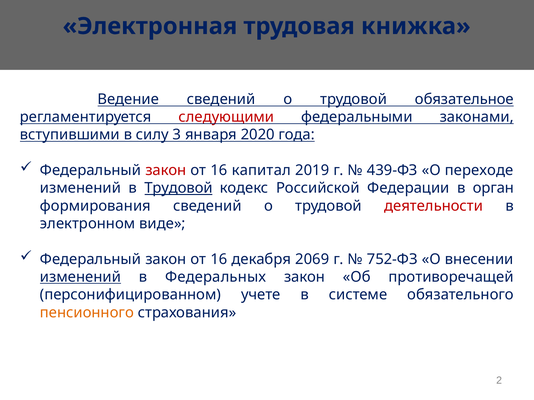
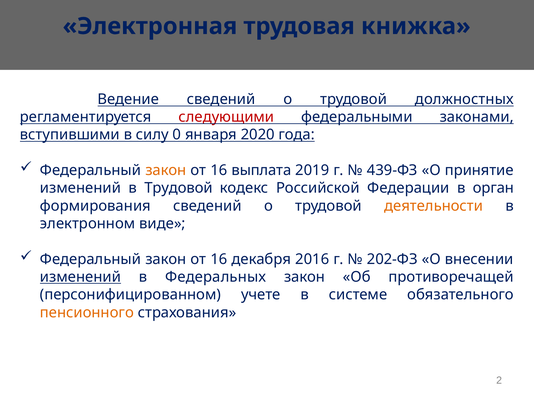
обязательное: обязательное -> должностных
3: 3 -> 0
закон at (166, 170) colour: red -> orange
капитал: капитал -> выплата
переходе: переходе -> принятие
Трудовой at (179, 188) underline: present -> none
деятельности colour: red -> orange
2069: 2069 -> 2016
752-ФЗ: 752-ФЗ -> 202-ФЗ
